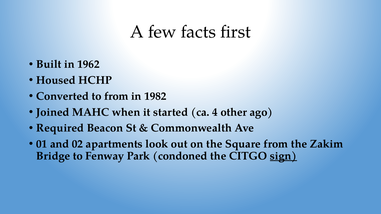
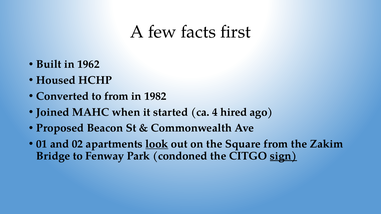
other: other -> hired
Required: Required -> Proposed
look underline: none -> present
